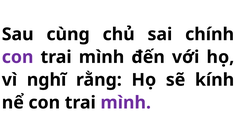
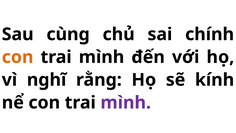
con at (18, 57) colour: purple -> orange
